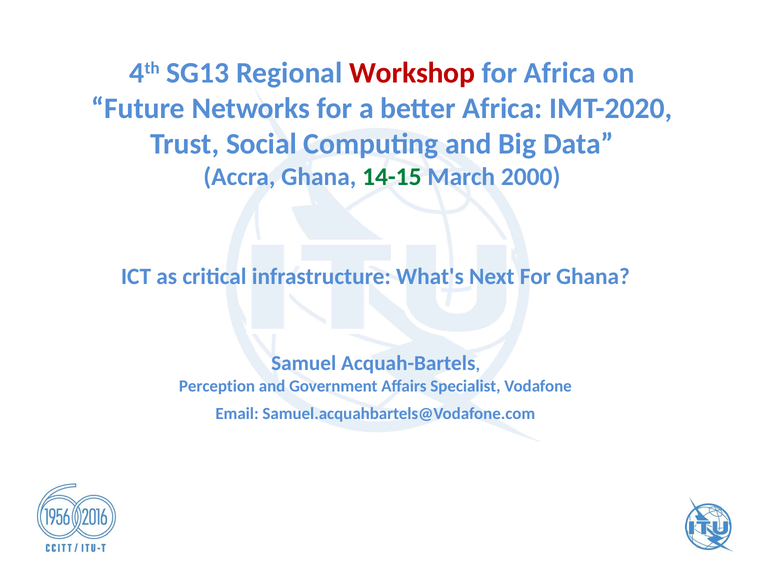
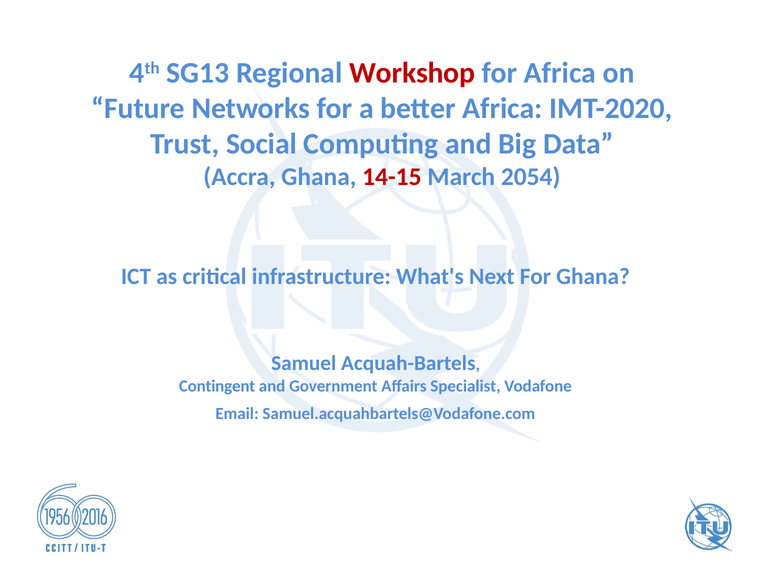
14-15 colour: green -> red
2000: 2000 -> 2054
Perception: Perception -> Contingent
